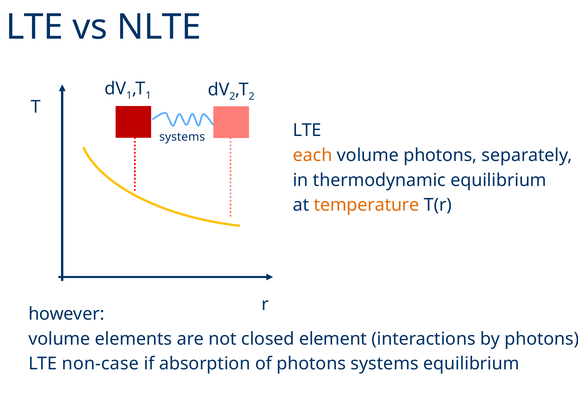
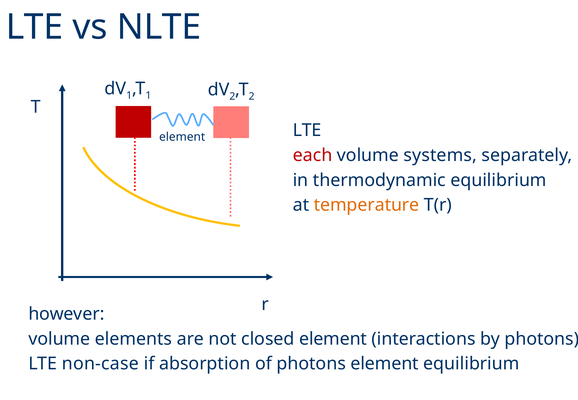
systems at (182, 137): systems -> element
each colour: orange -> red
volume photons: photons -> systems
photons systems: systems -> element
